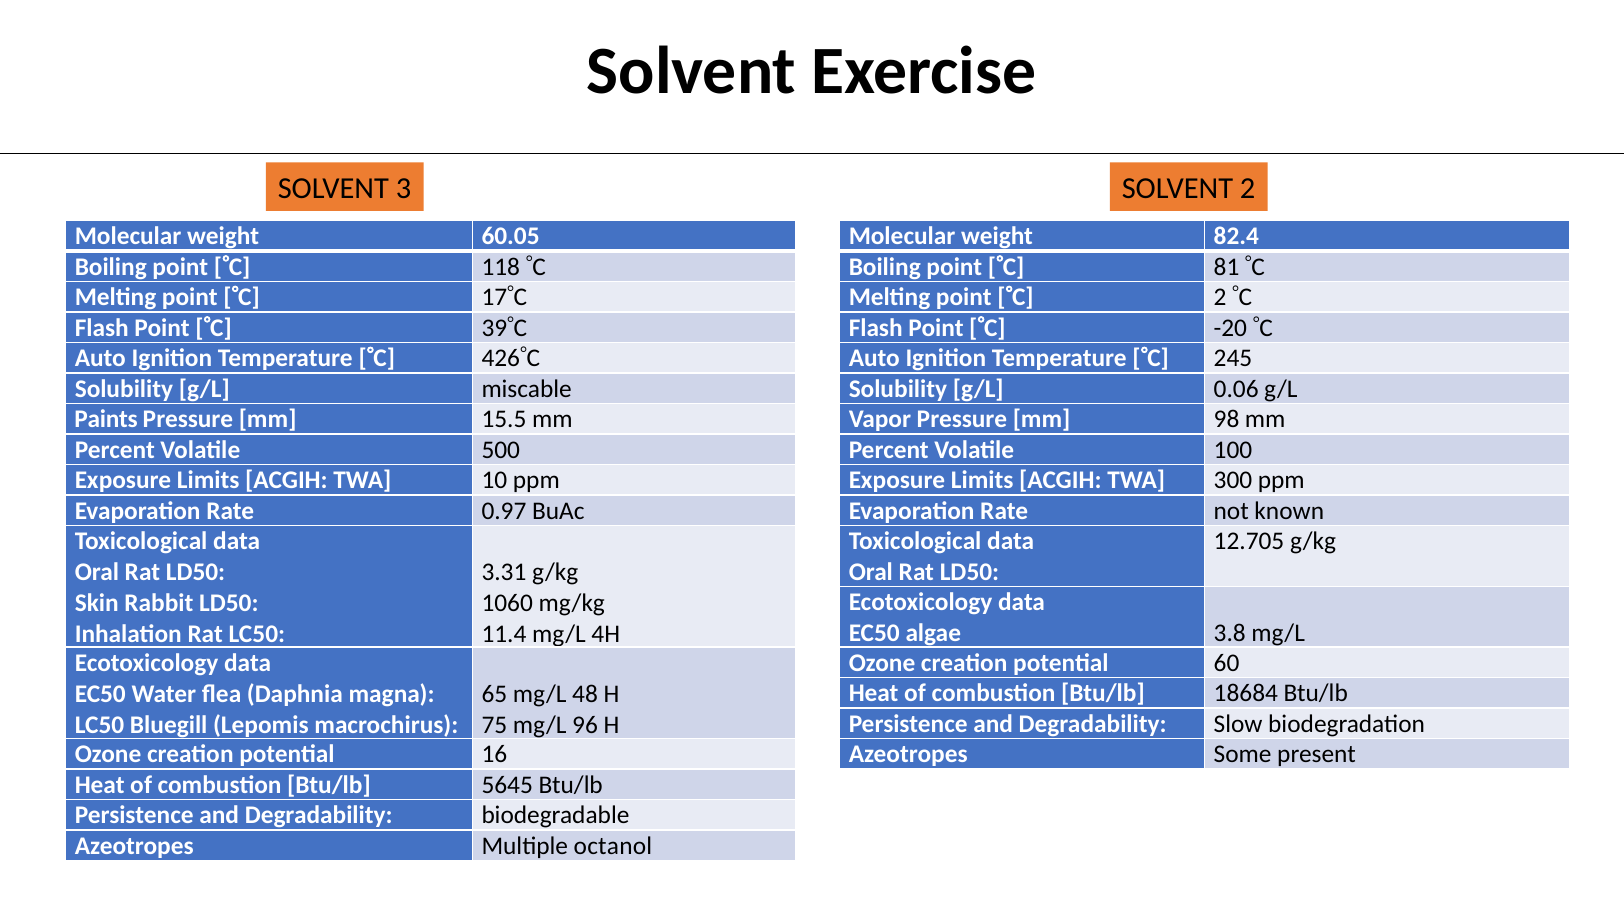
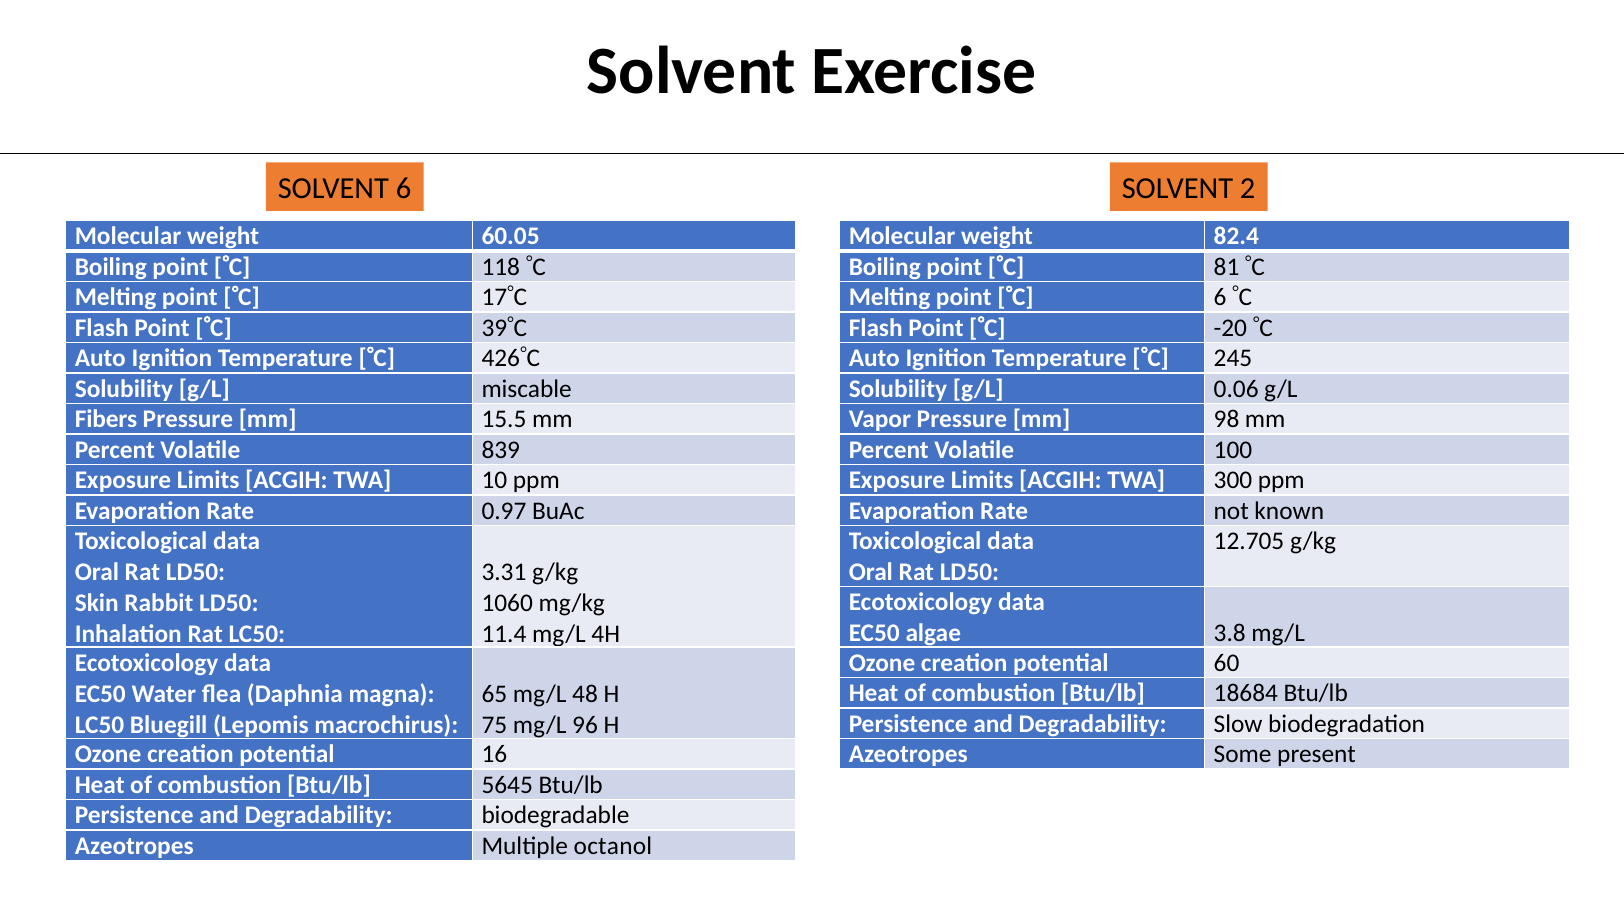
SOLVENT 3: 3 -> 6
C 2: 2 -> 6
Paints: Paints -> Fibers
500: 500 -> 839
